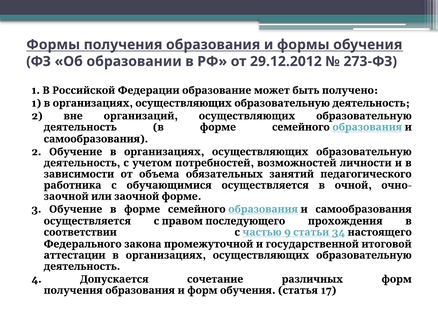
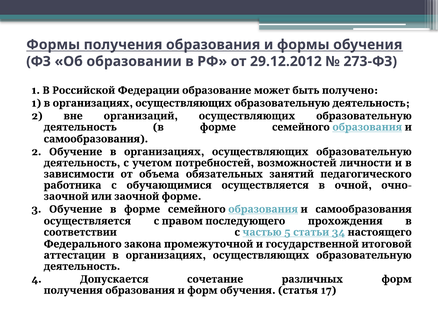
9: 9 -> 5
